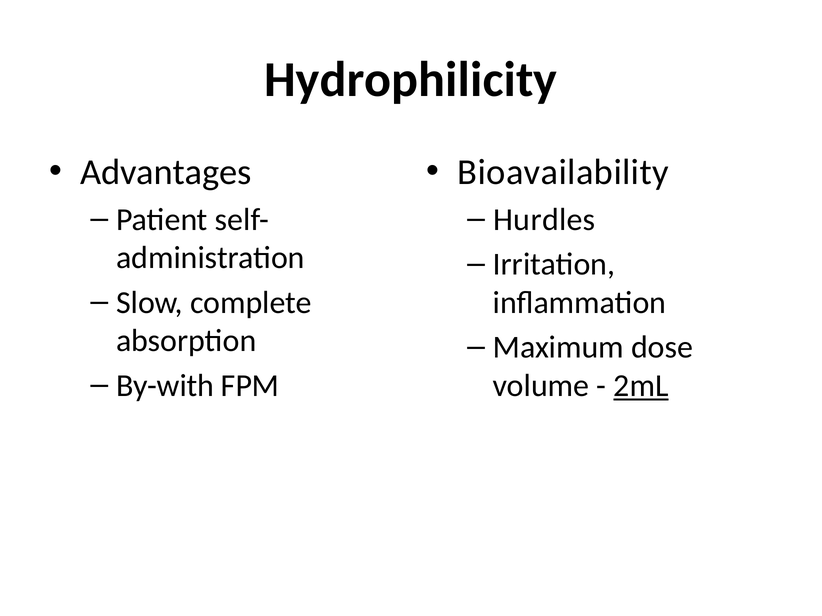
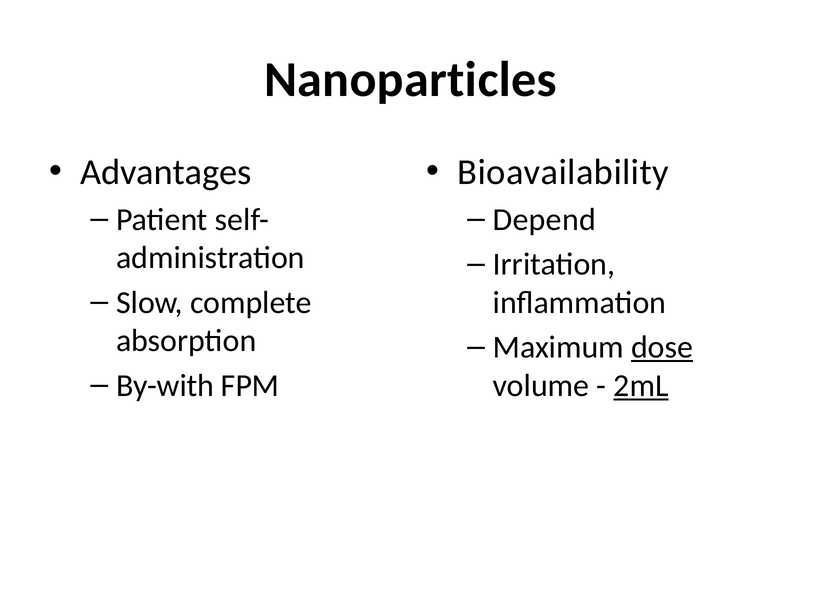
Hydrophilicity: Hydrophilicity -> Nanoparticles
Hurdles: Hurdles -> Depend
dose underline: none -> present
